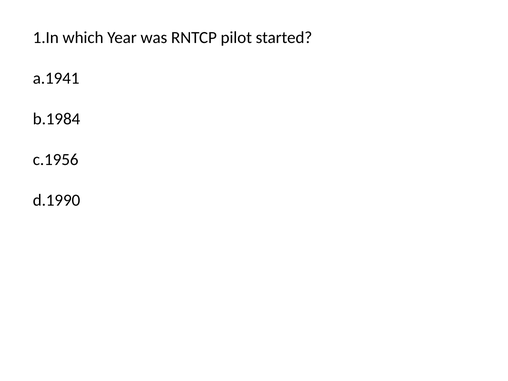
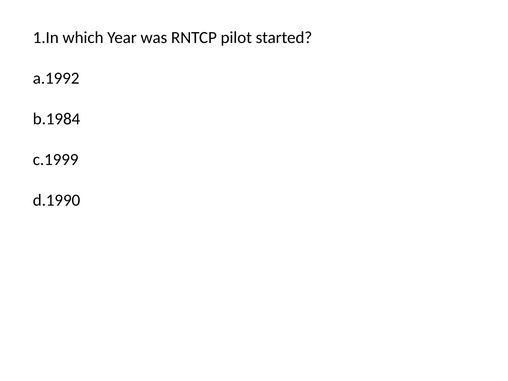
a.1941: a.1941 -> a.1992
c.1956: c.1956 -> c.1999
